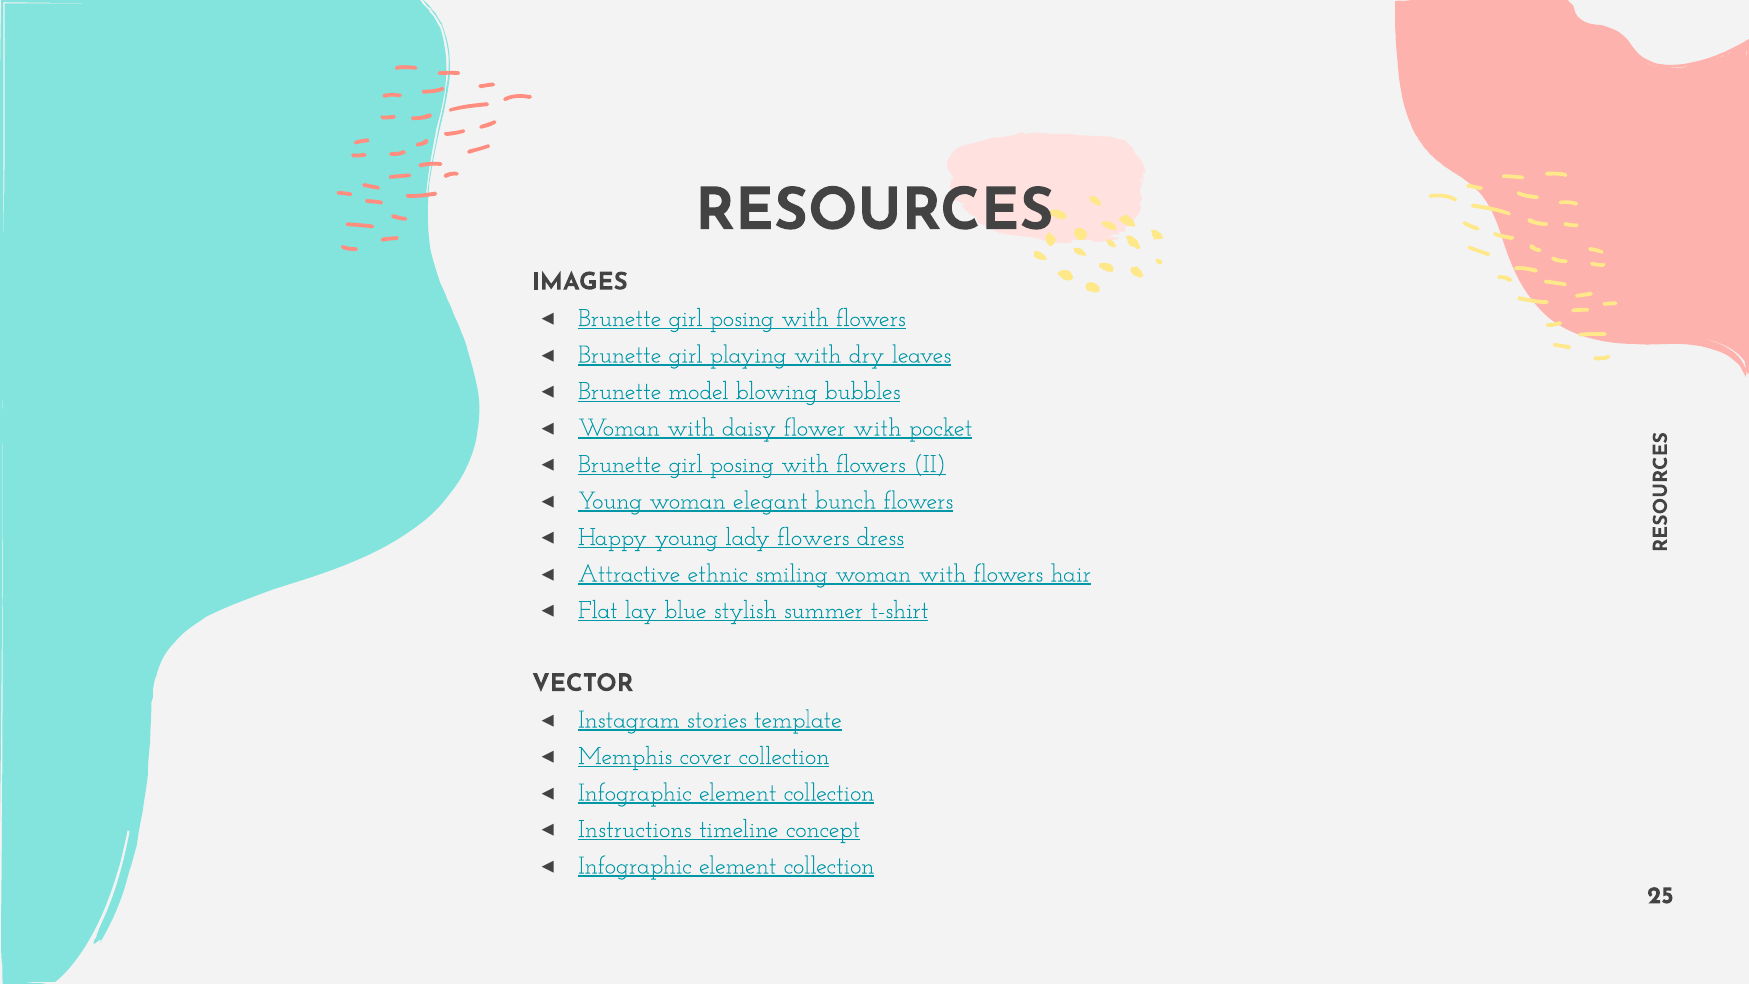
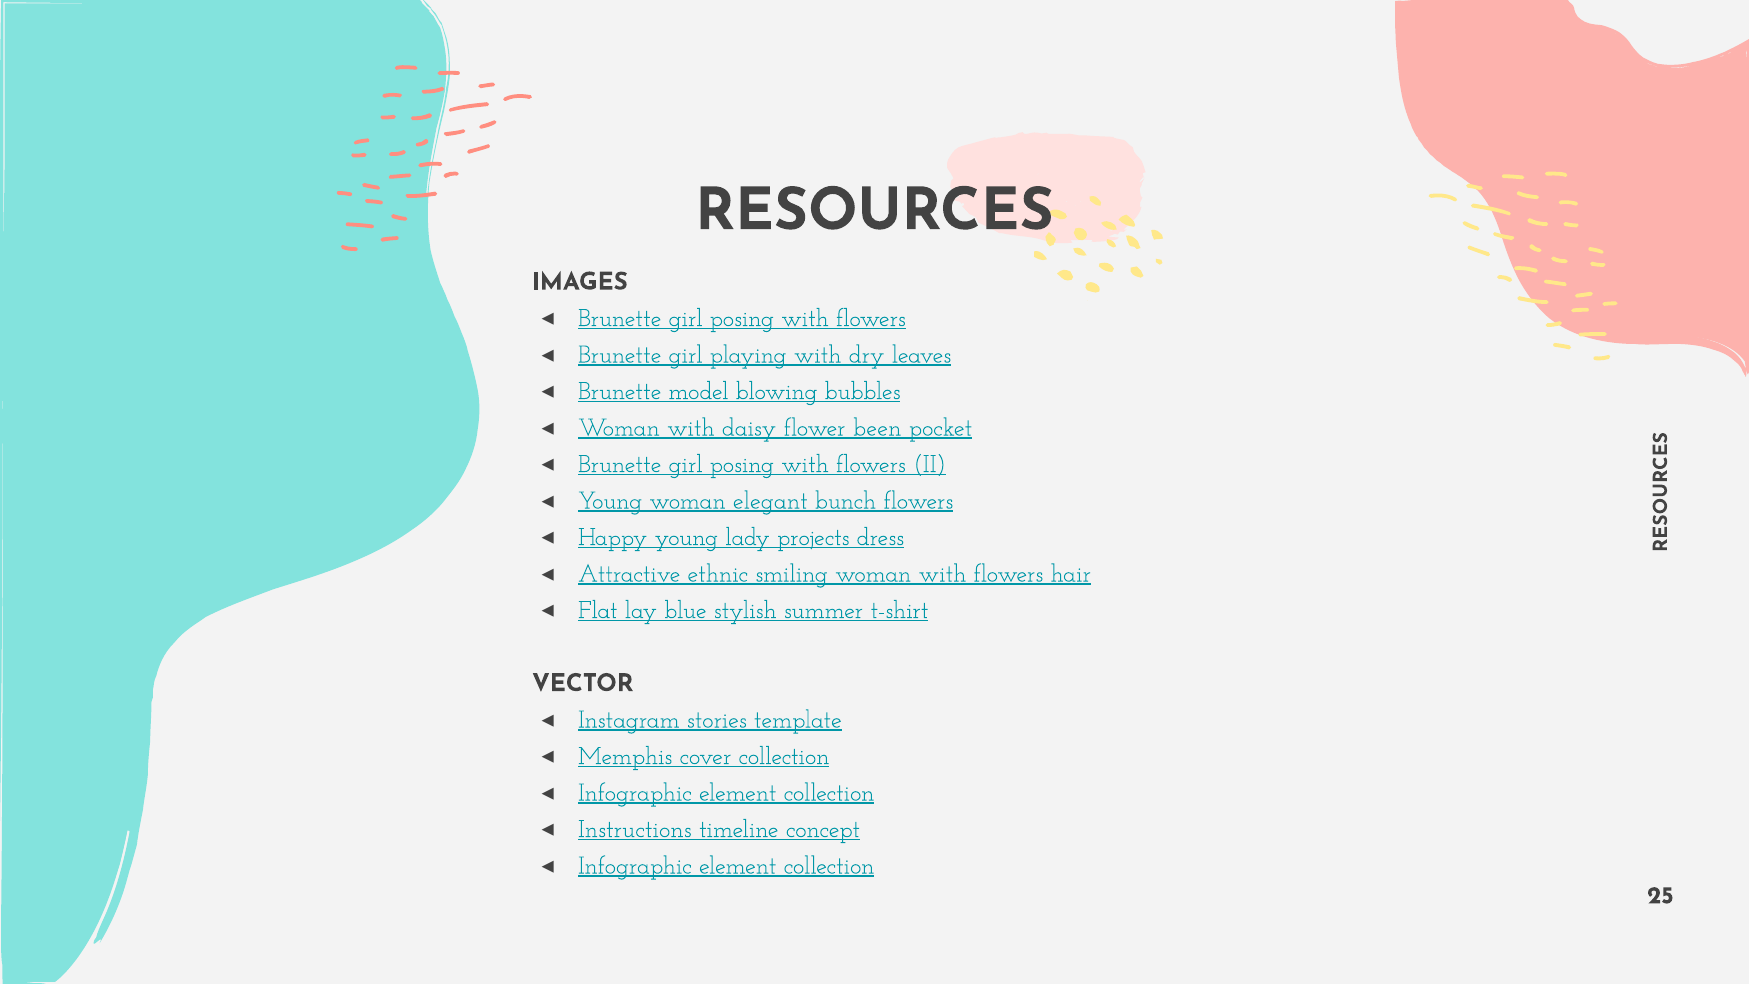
flower with: with -> been
lady flowers: flowers -> projects
